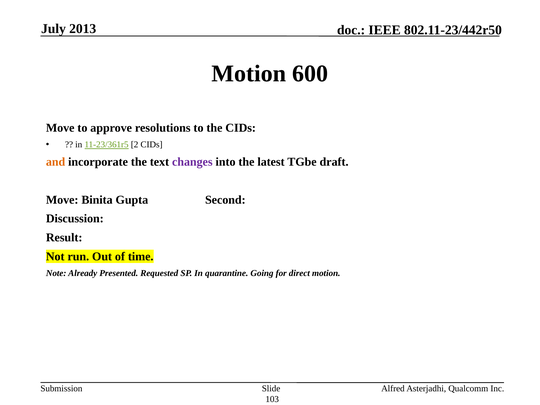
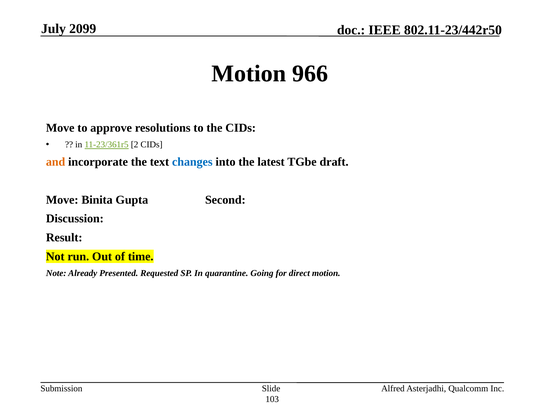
2013: 2013 -> 2099
600: 600 -> 966
changes colour: purple -> blue
